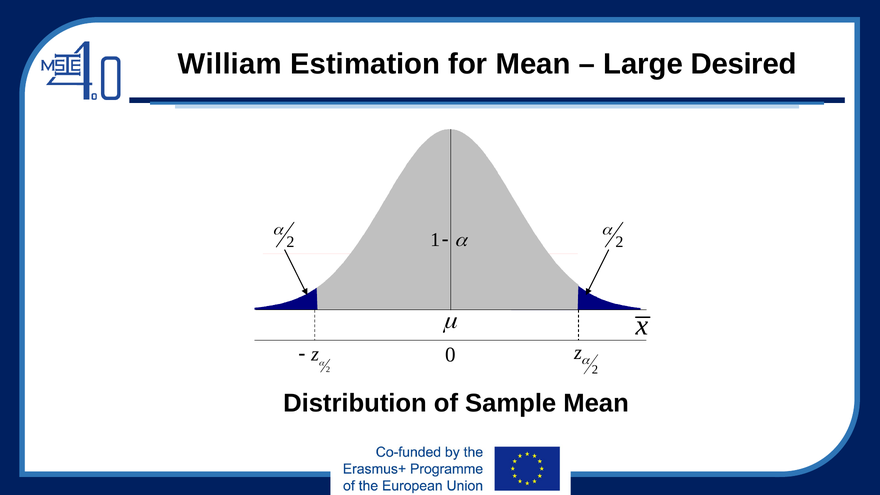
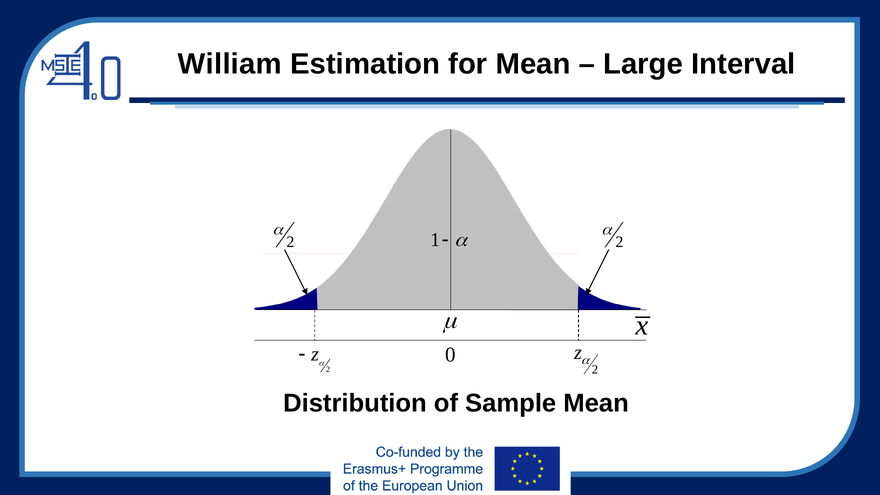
Desired: Desired -> Interval
